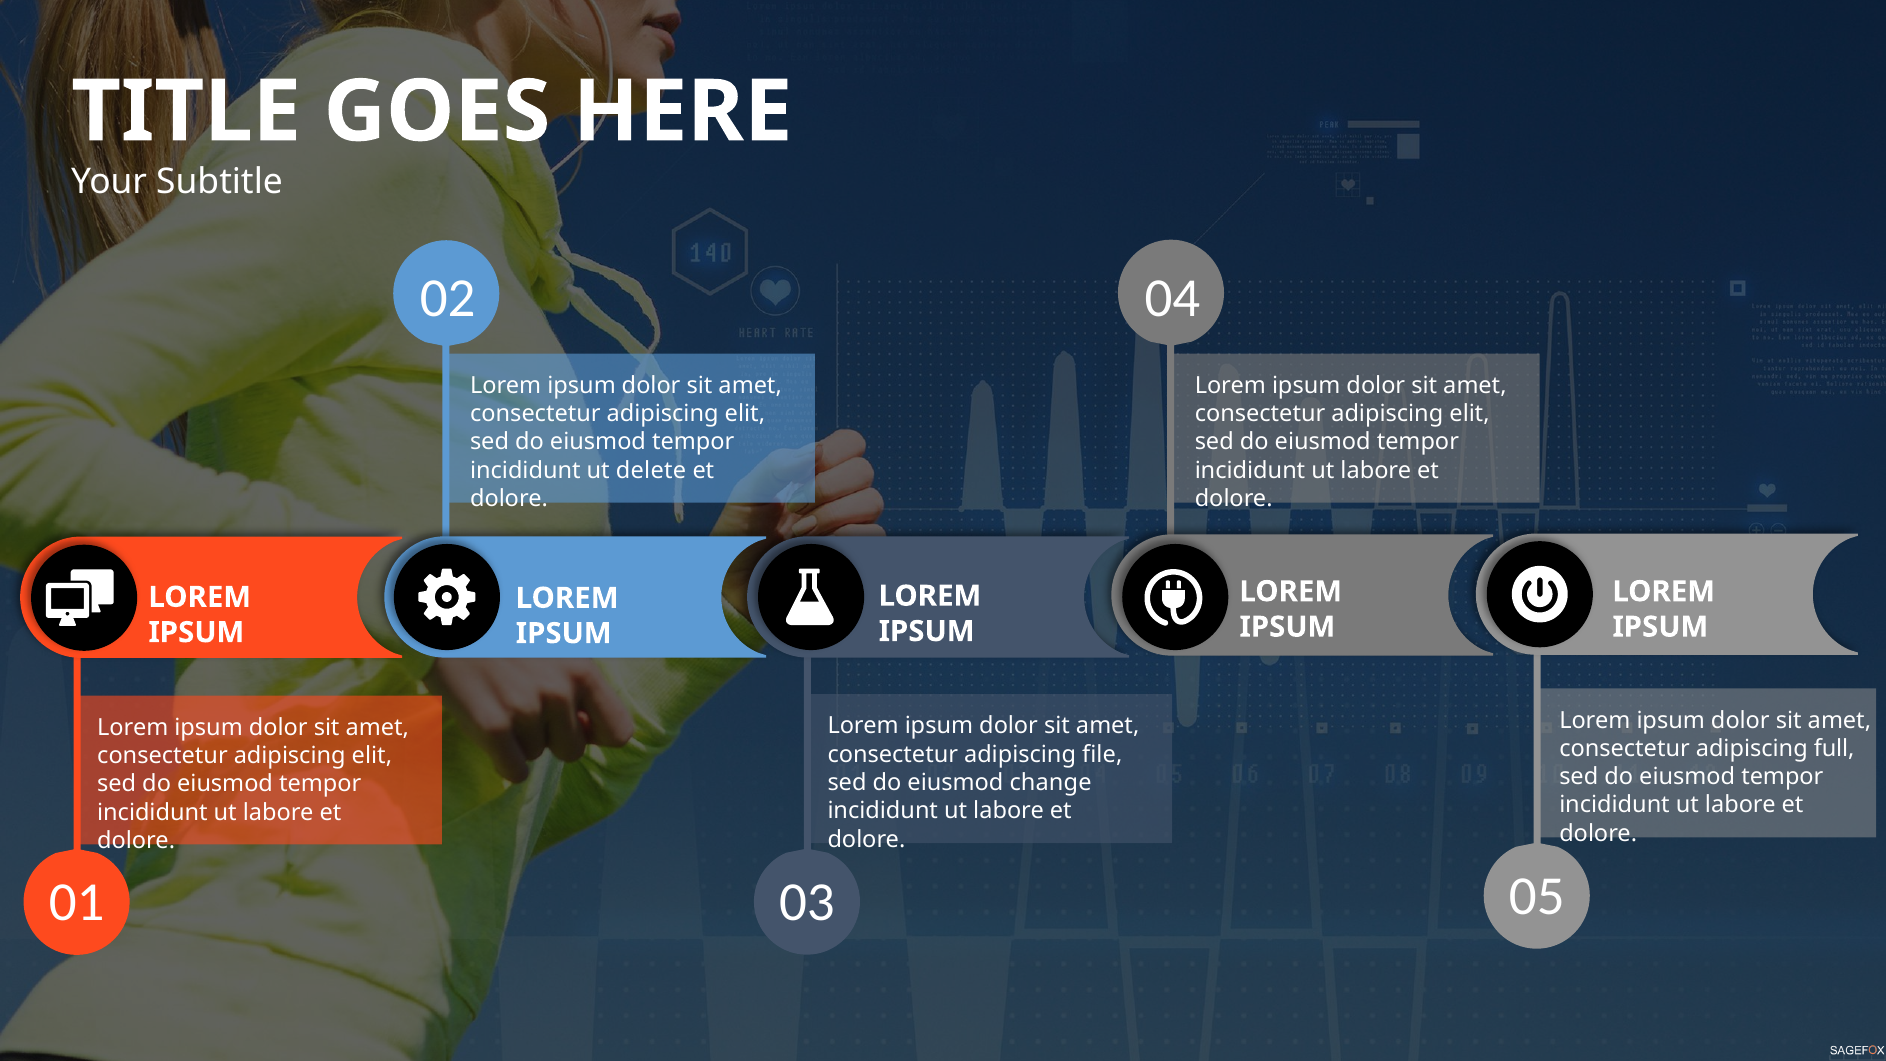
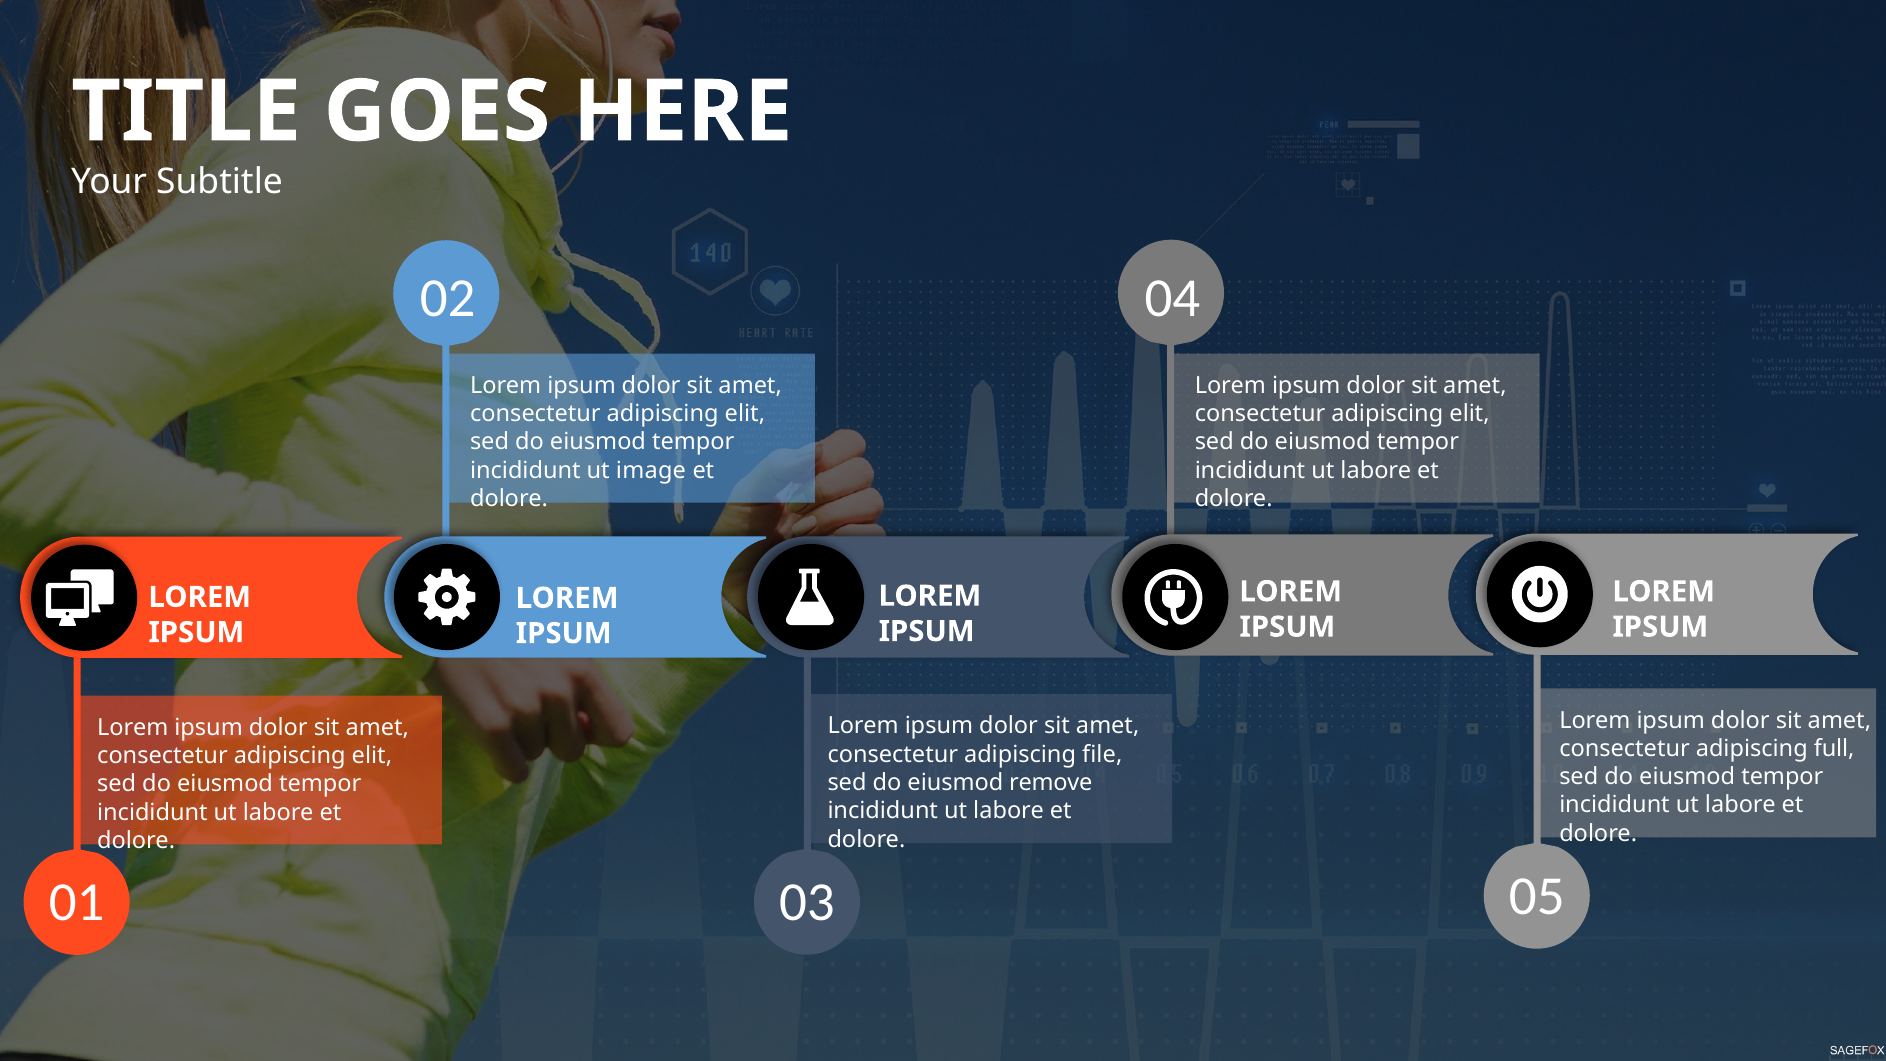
delete: delete -> image
change: change -> remove
